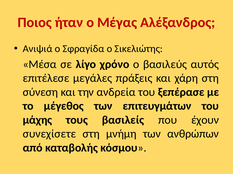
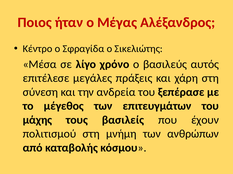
Ανιψιά: Ανιψιά -> Κέντρο
συνεχίσετε: συνεχίσετε -> πολιτισμού
